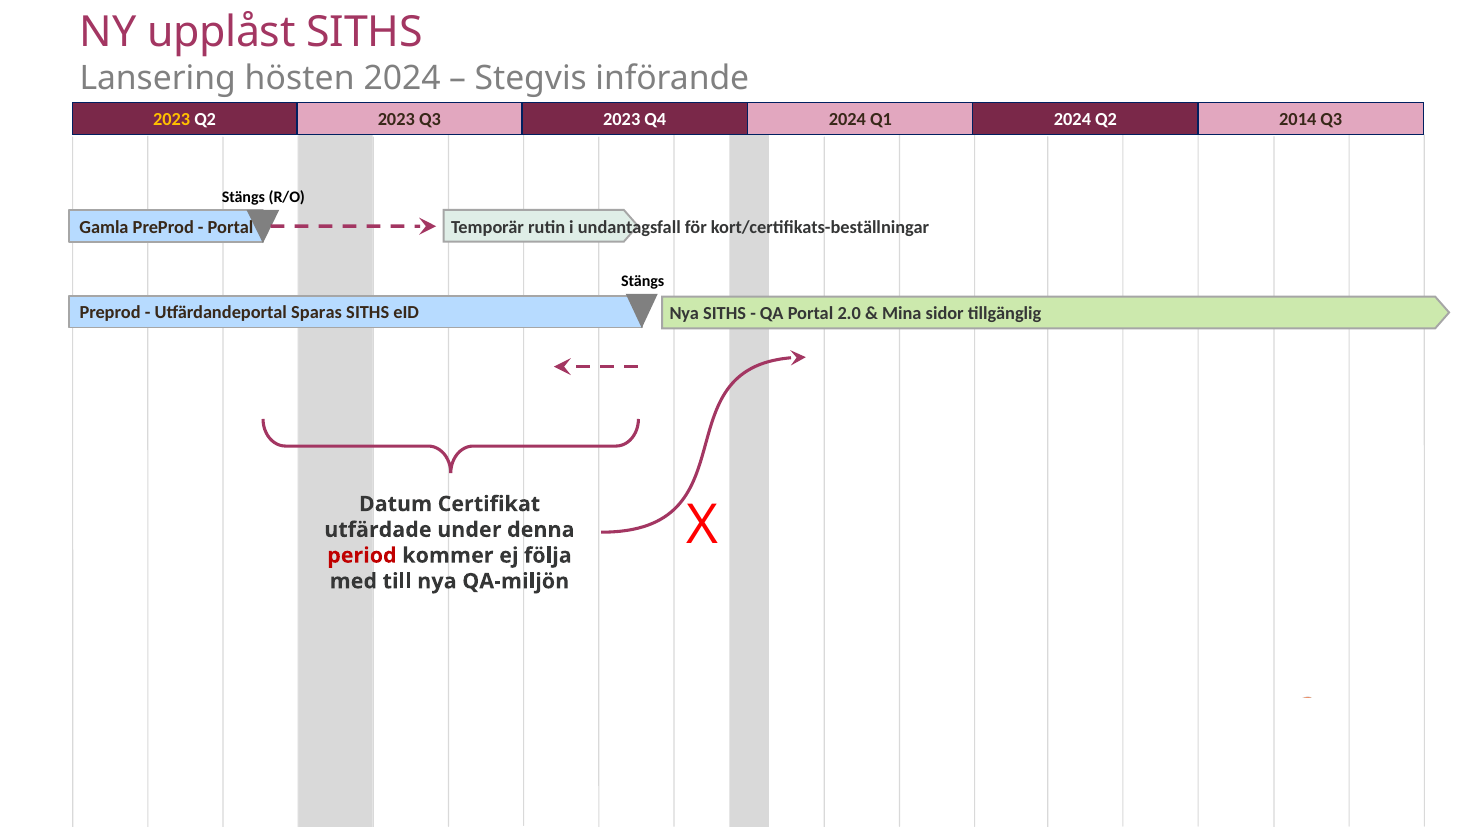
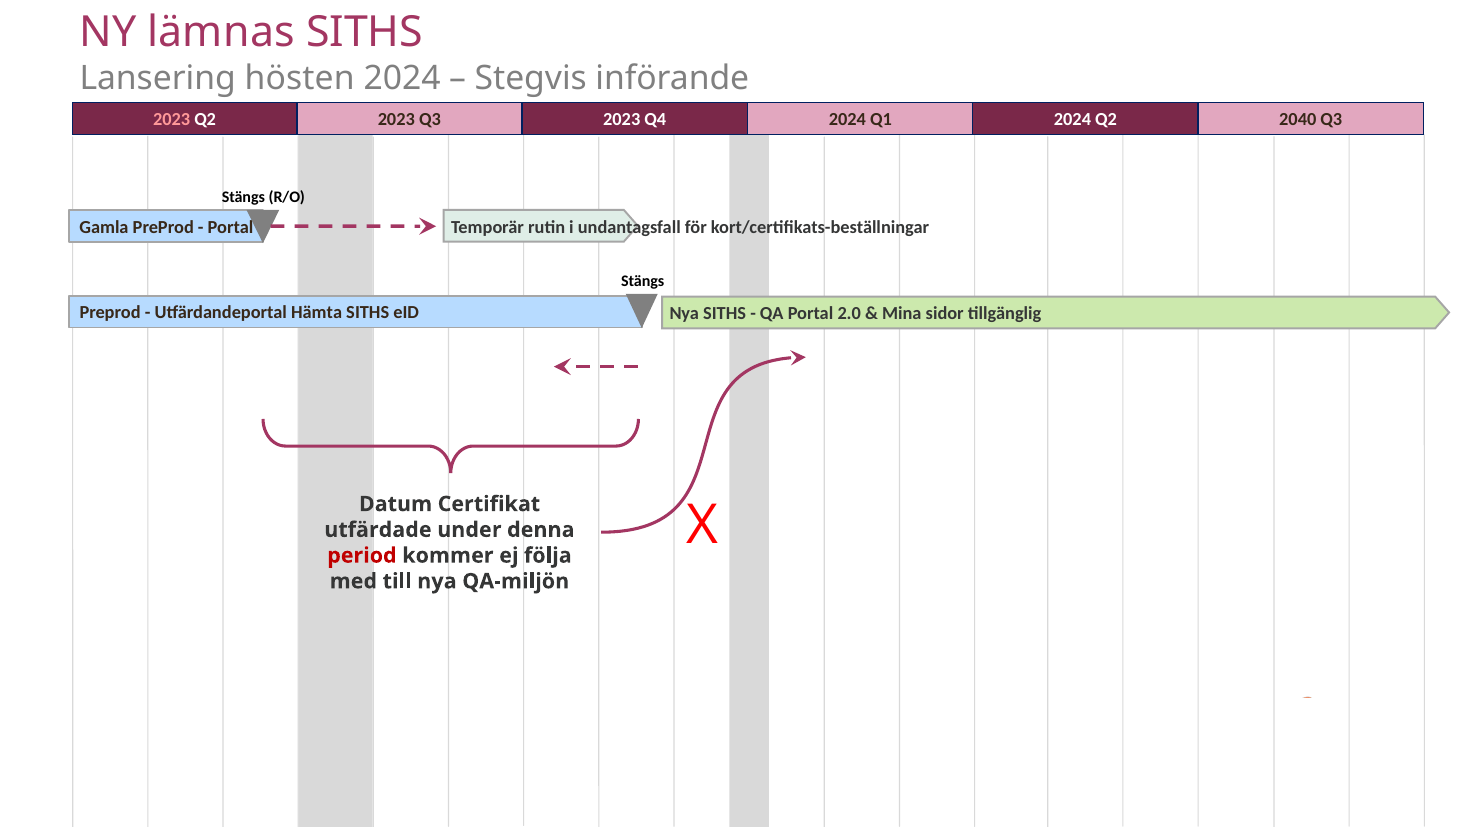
upplåst: upplåst -> lämnas
2023 at (172, 120) colour: yellow -> pink
2014: 2014 -> 2040
Sparas: Sparas -> Hämta
